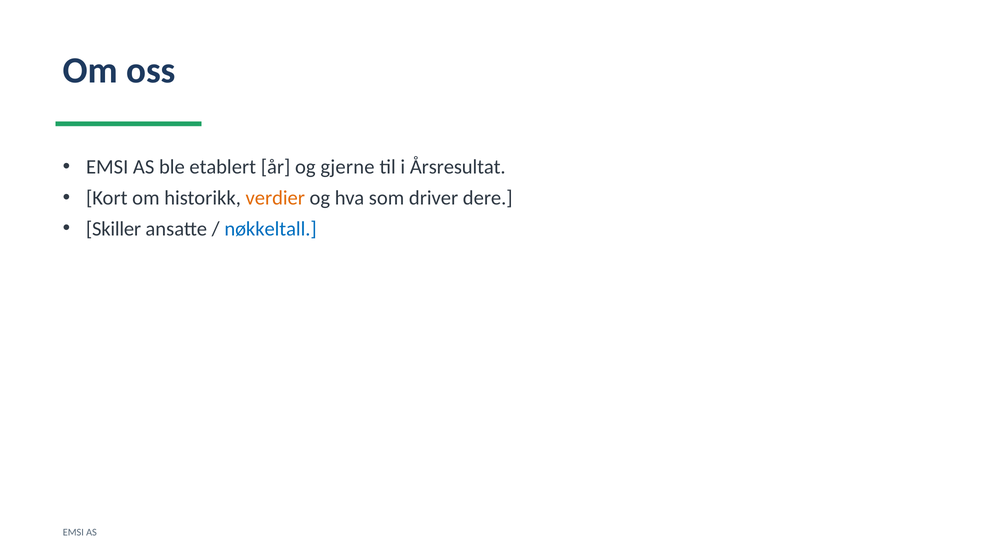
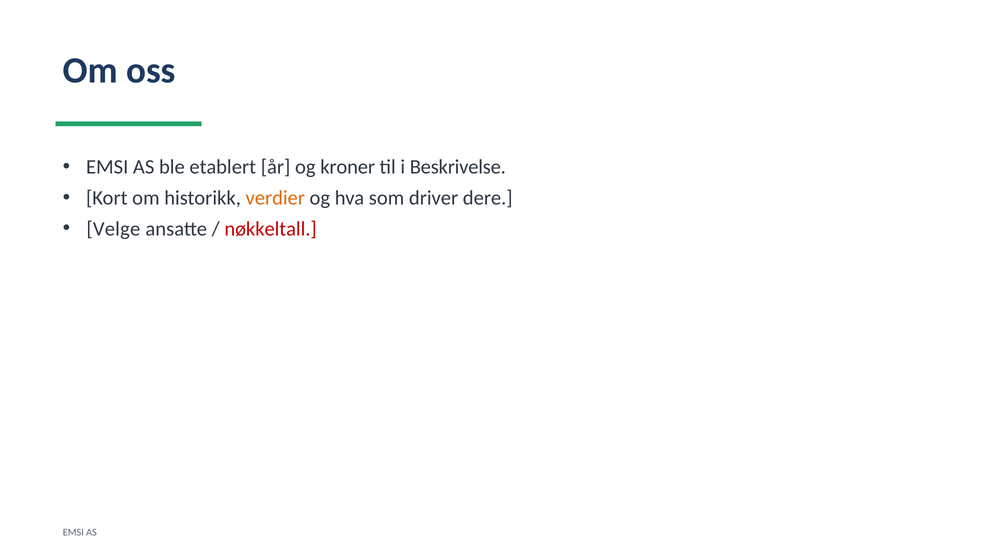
gjerne: gjerne -> kroner
Årsresultat: Årsresultat -> Beskrivelse
Skiller: Skiller -> Velge
nøkkeltall colour: blue -> red
